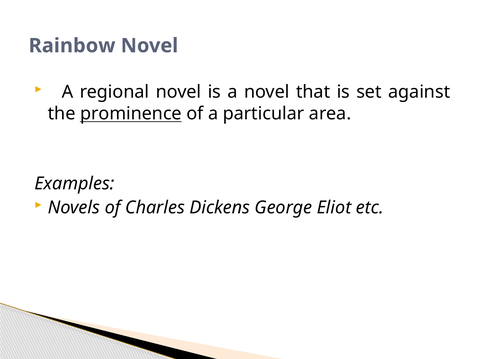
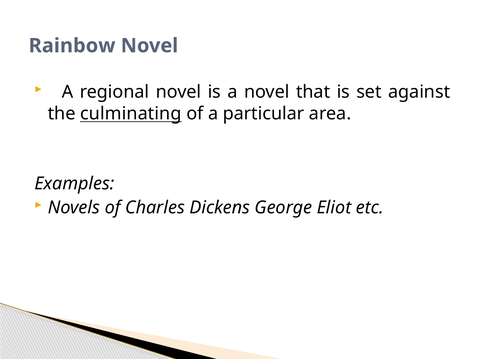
prominence: prominence -> culminating
